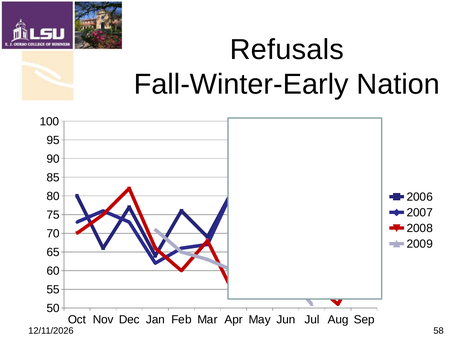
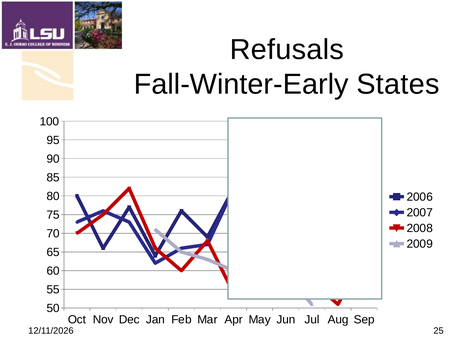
Nation: Nation -> States
58: 58 -> 25
